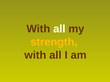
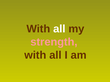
strength colour: yellow -> pink
